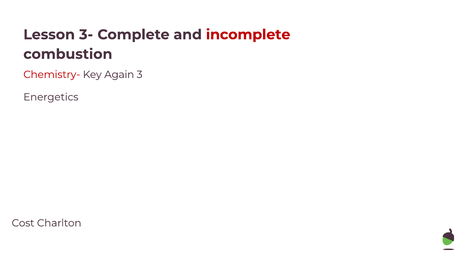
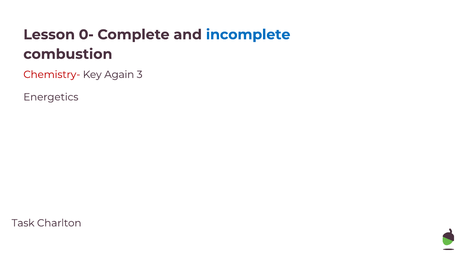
3-: 3- -> 0-
incomplete colour: red -> blue
Cost: Cost -> Task
